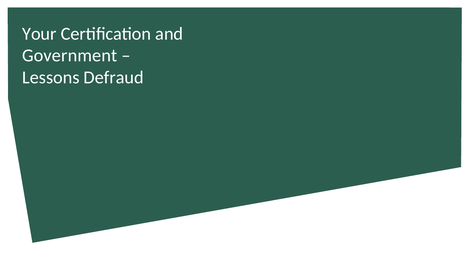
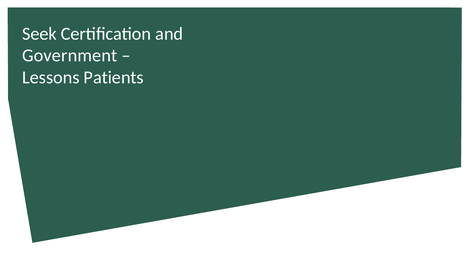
Your: Your -> Seek
Defraud: Defraud -> Patients
